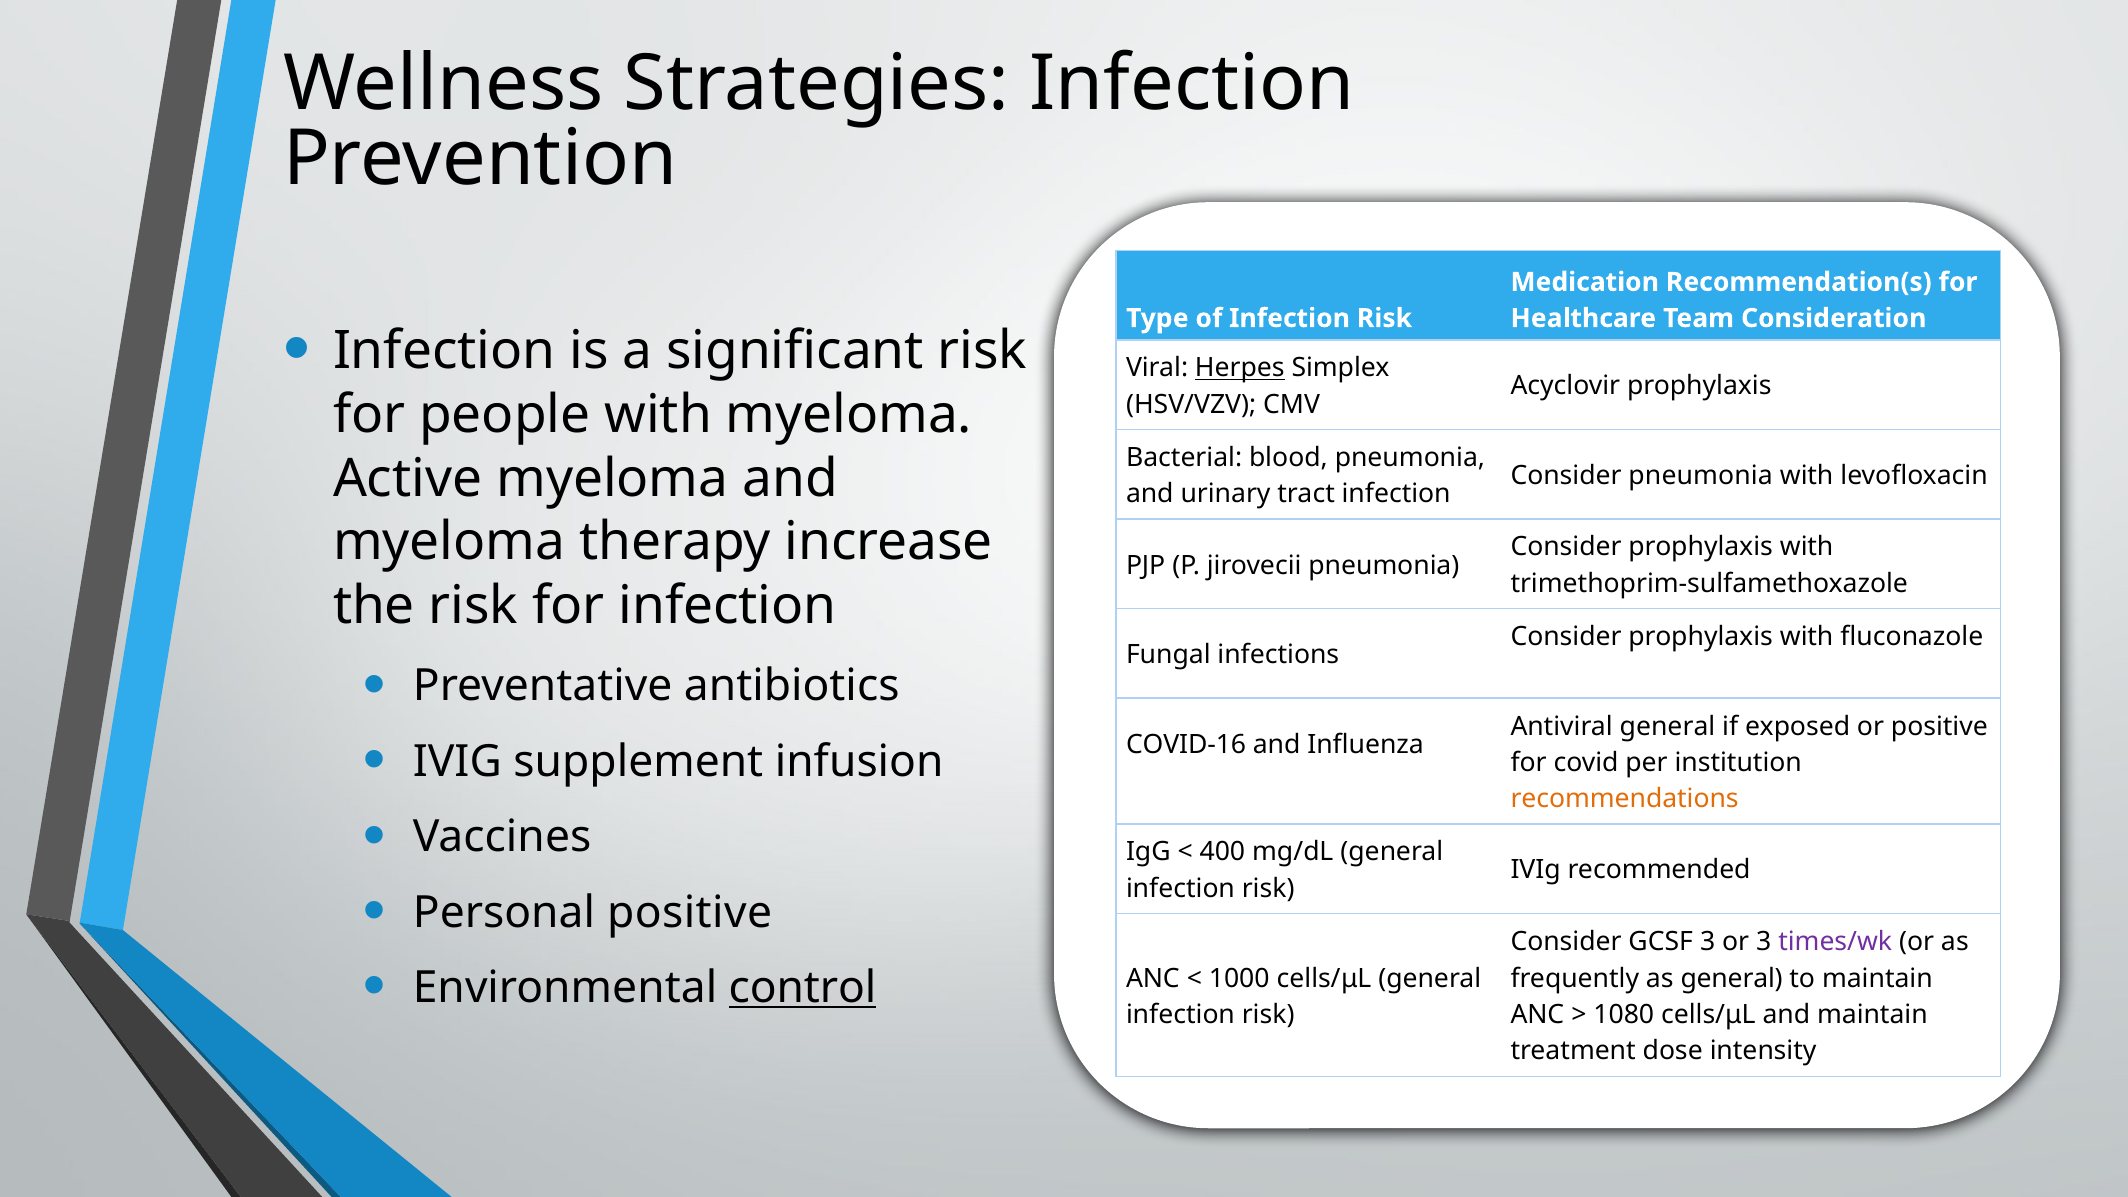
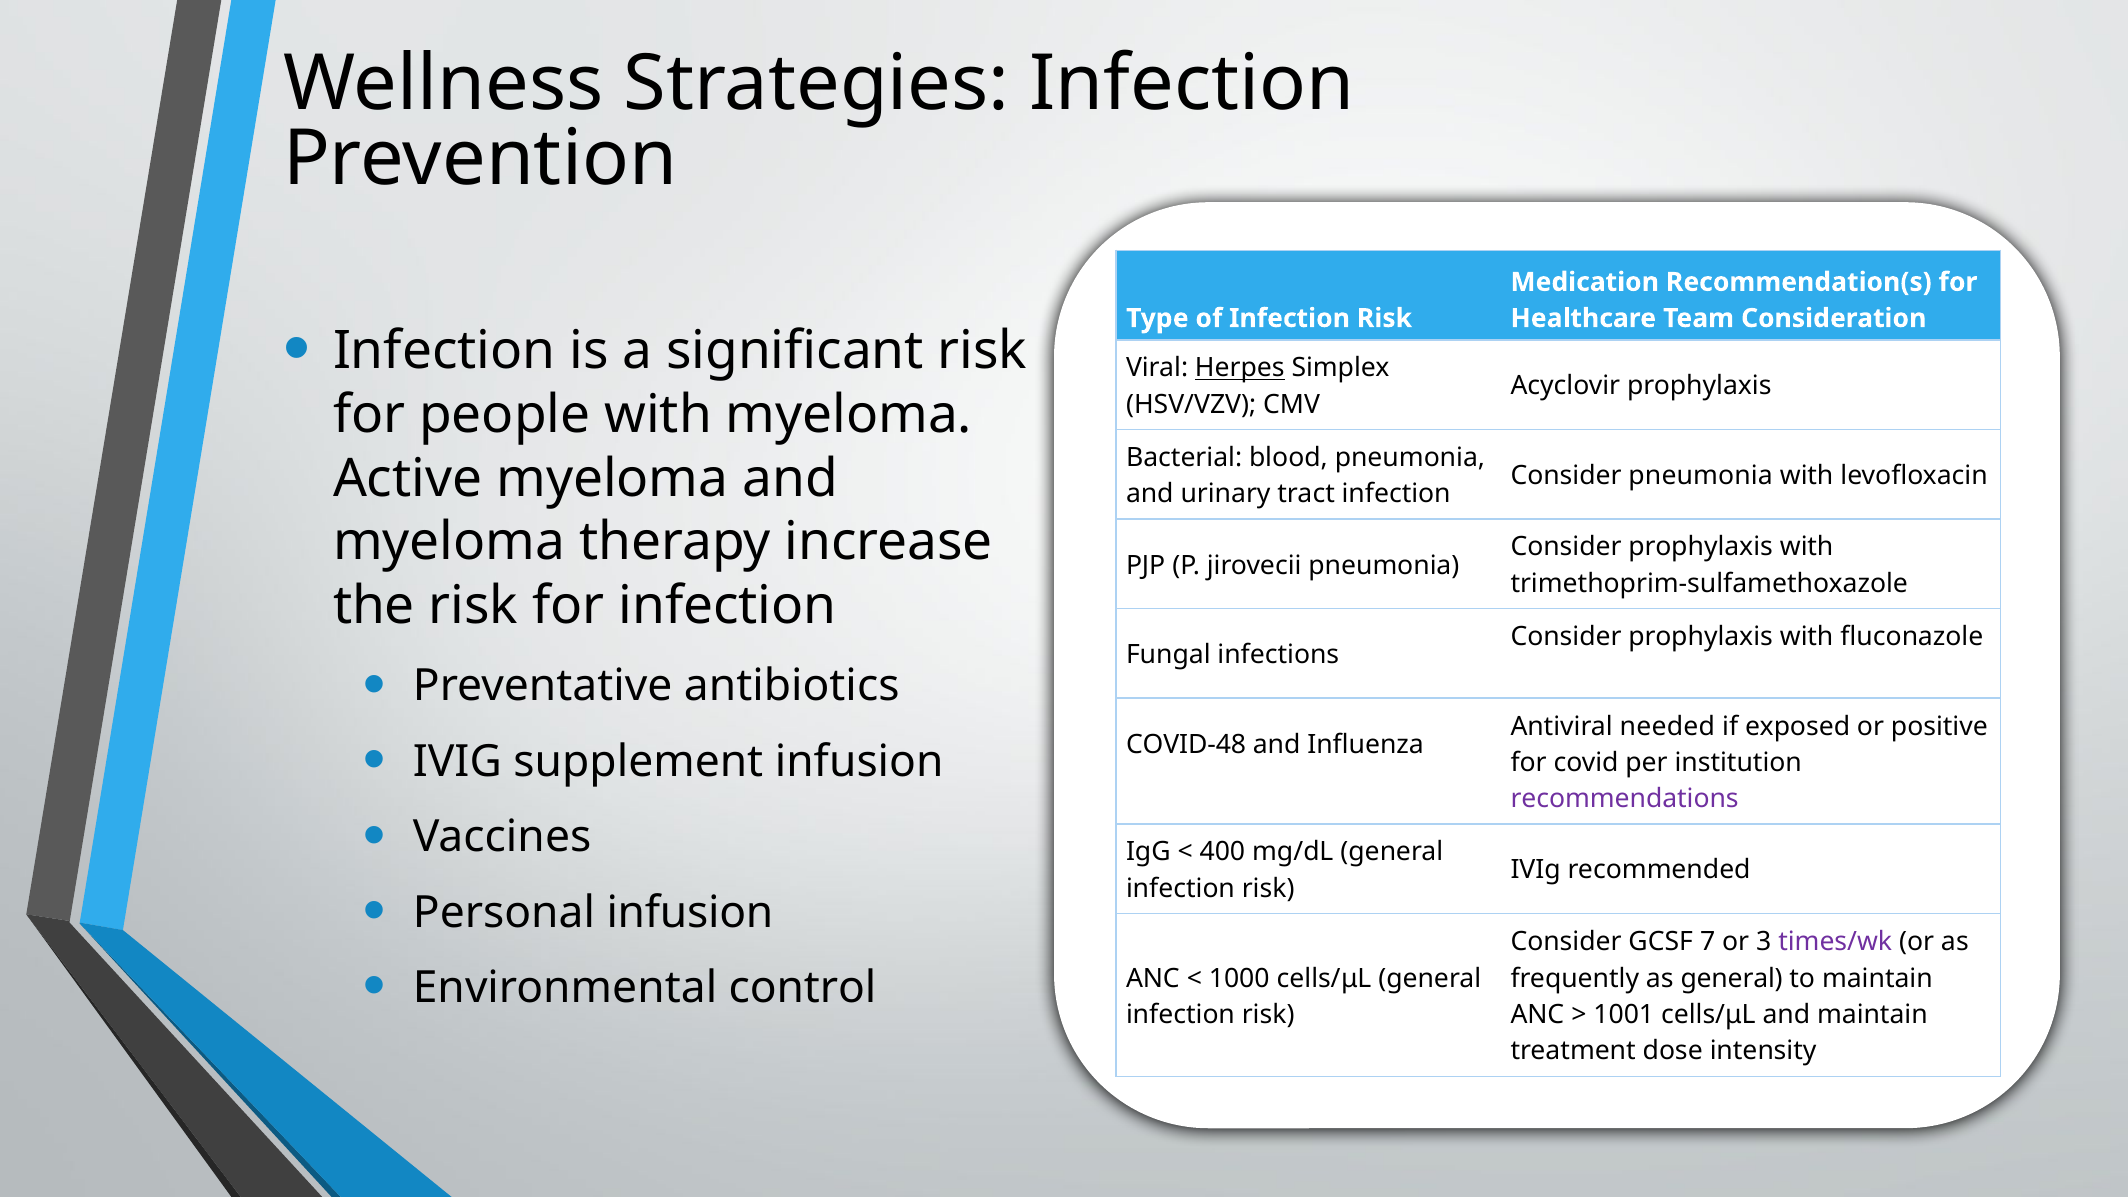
Antiviral general: general -> needed
COVID-16: COVID-16 -> COVID-48
recommendations colour: orange -> purple
Personal positive: positive -> infusion
GCSF 3: 3 -> 7
control underline: present -> none
1080: 1080 -> 1001
